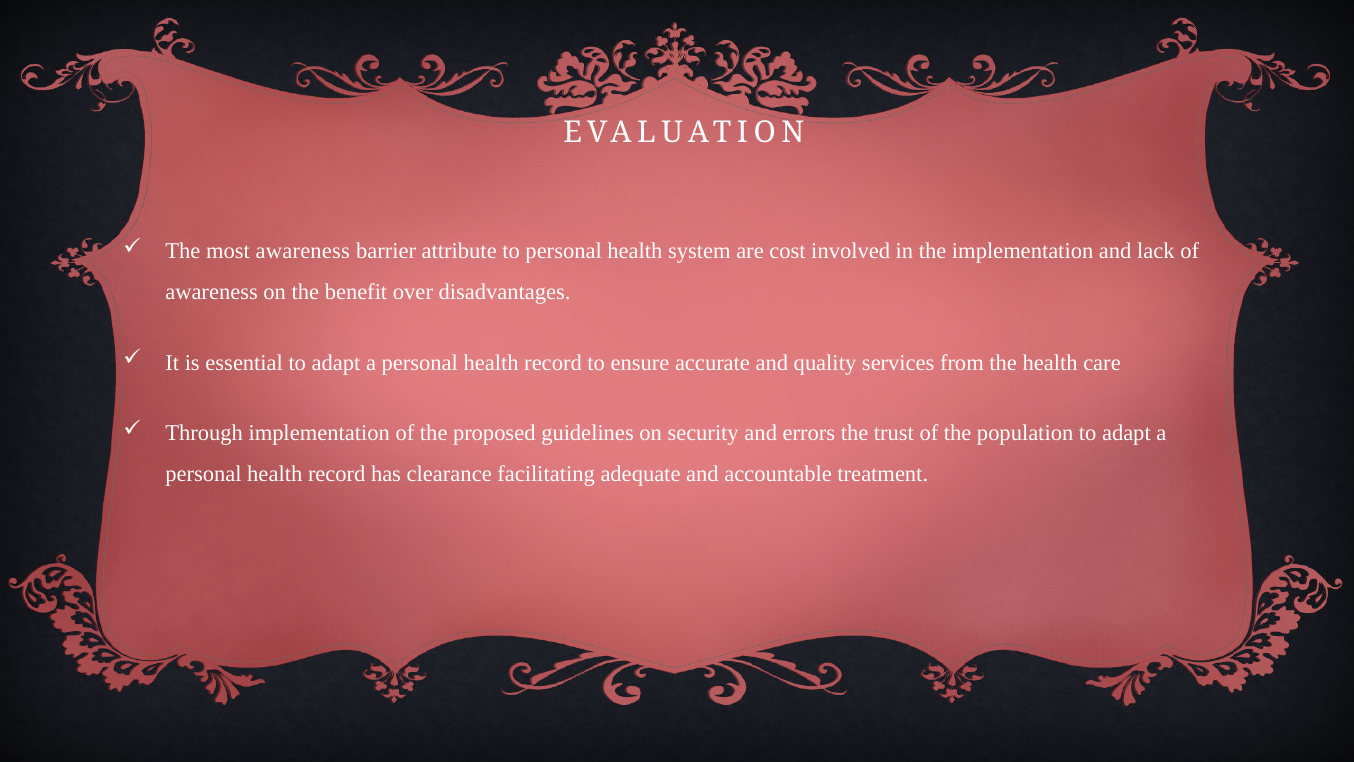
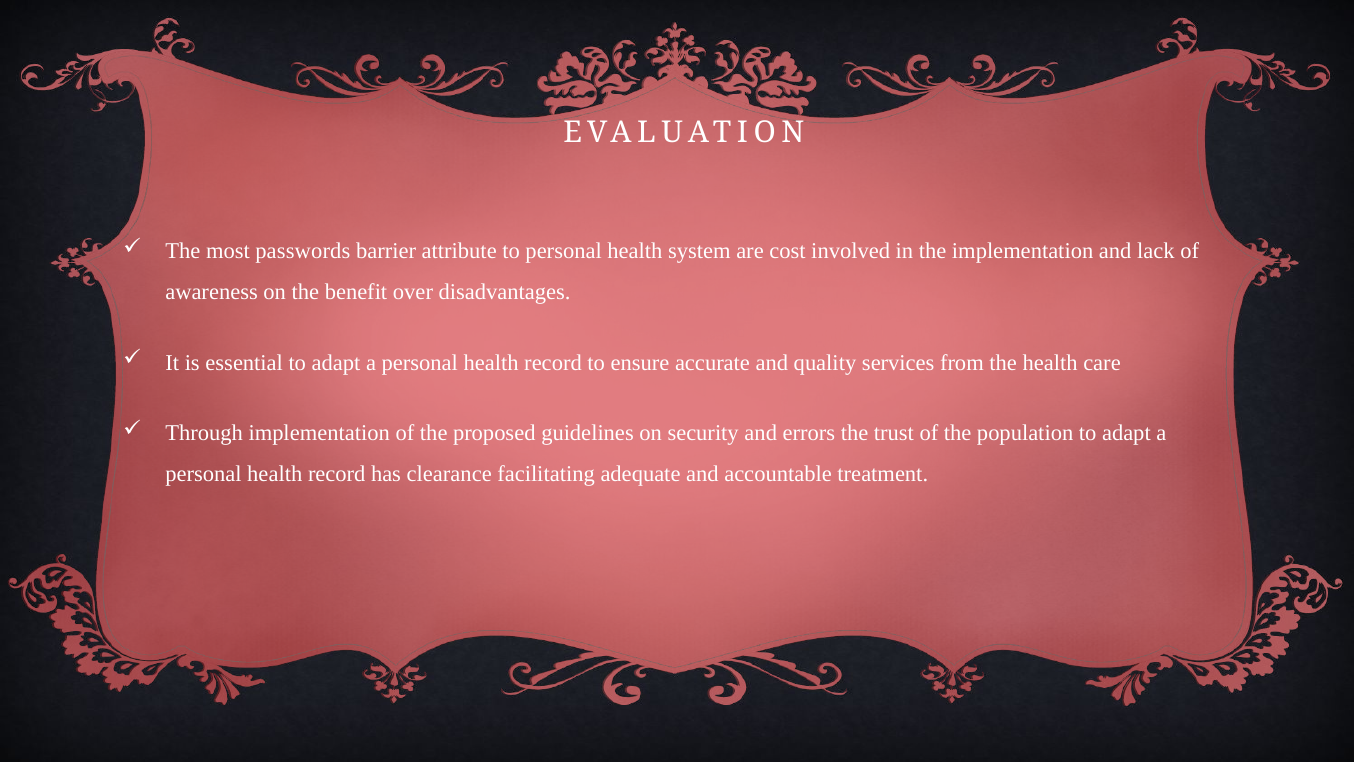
most awareness: awareness -> passwords
